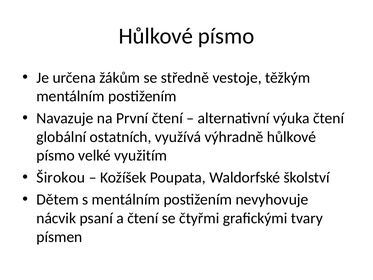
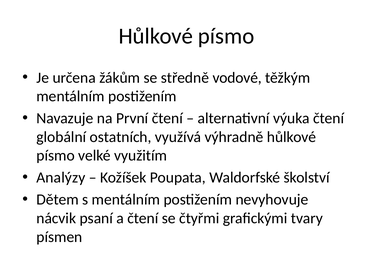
vestoje: vestoje -> vodové
Širokou: Širokou -> Analýzy
